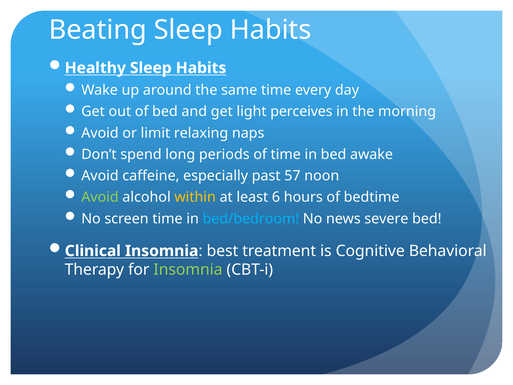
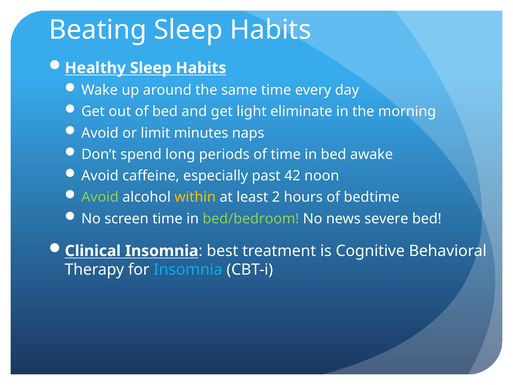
perceives: perceives -> eliminate
relaxing: relaxing -> minutes
57: 57 -> 42
6: 6 -> 2
bed/bedroom colour: light blue -> light green
Insomnia at (188, 270) colour: light green -> light blue
